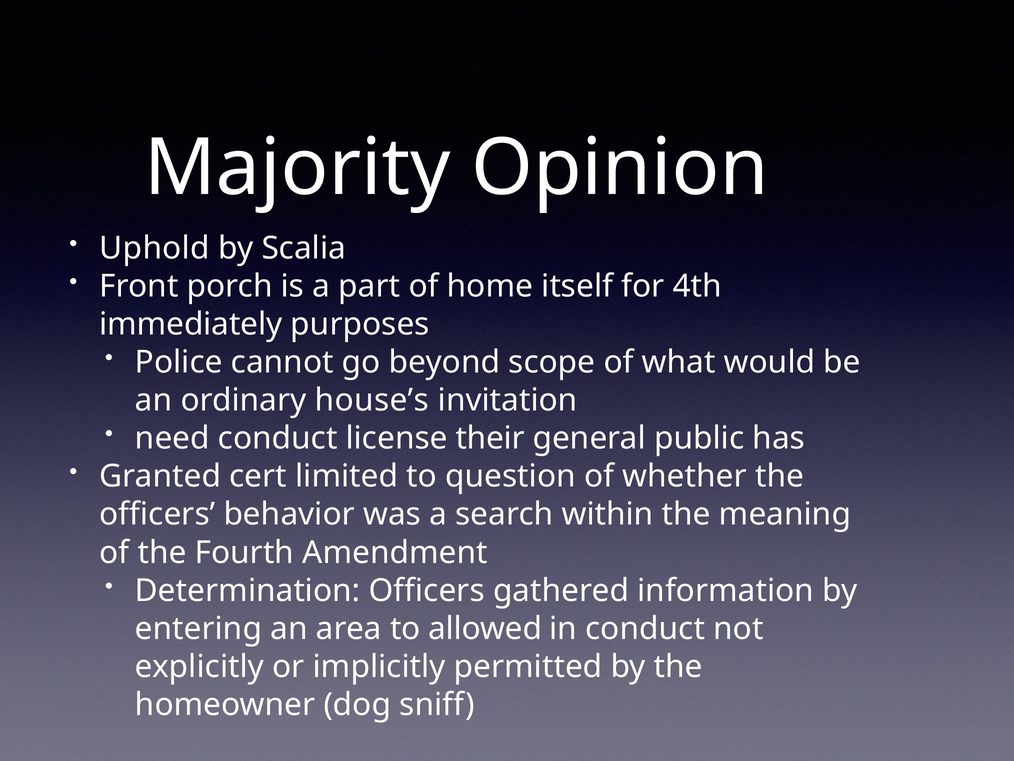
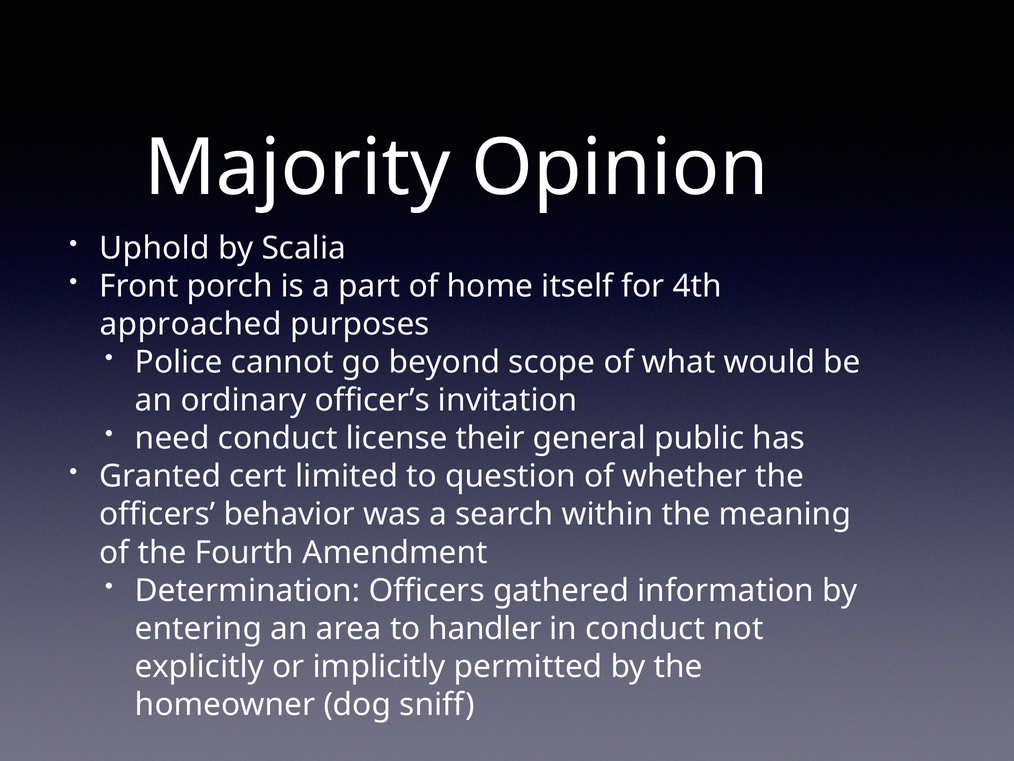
immediately: immediately -> approached
house’s: house’s -> officer’s
allowed: allowed -> handler
